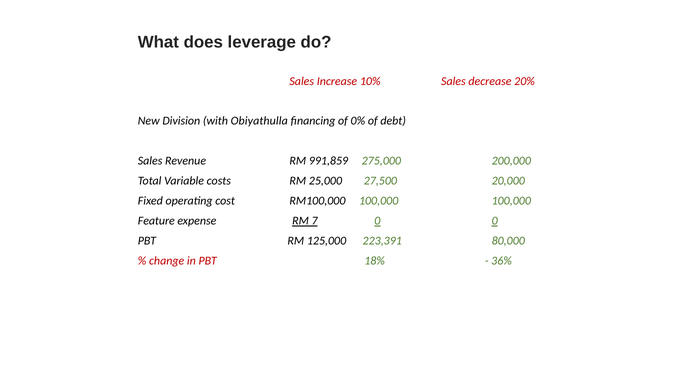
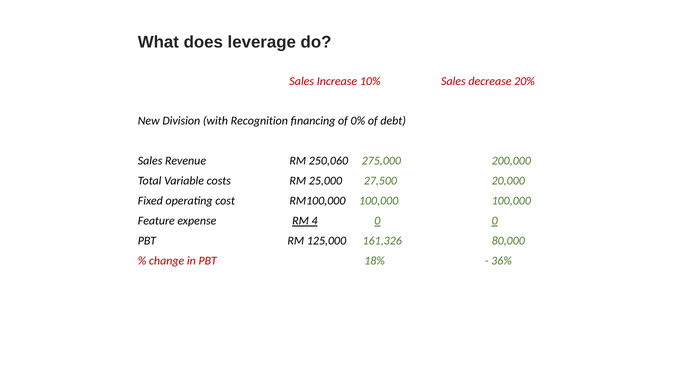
Obiyathulla: Obiyathulla -> Recognition
991,859: 991,859 -> 250,060
7: 7 -> 4
223,391: 223,391 -> 161,326
